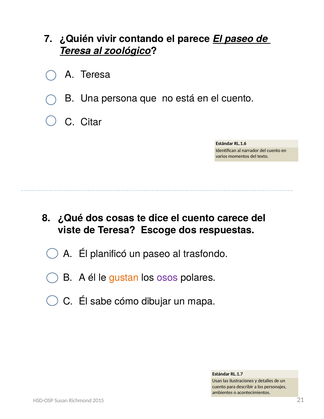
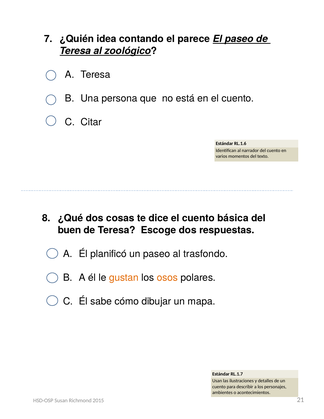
vivir: vivir -> idea
carece: carece -> básica
viste: viste -> buen
osos colour: purple -> orange
